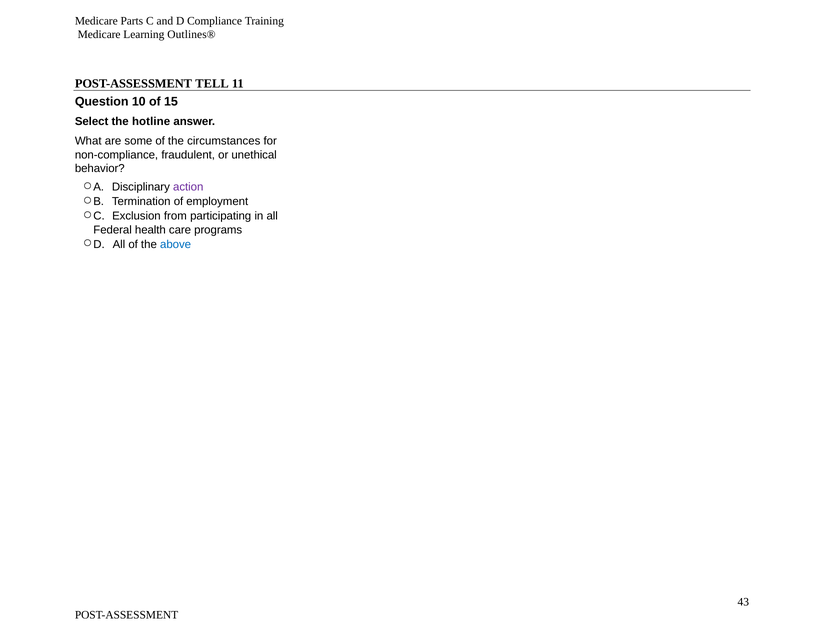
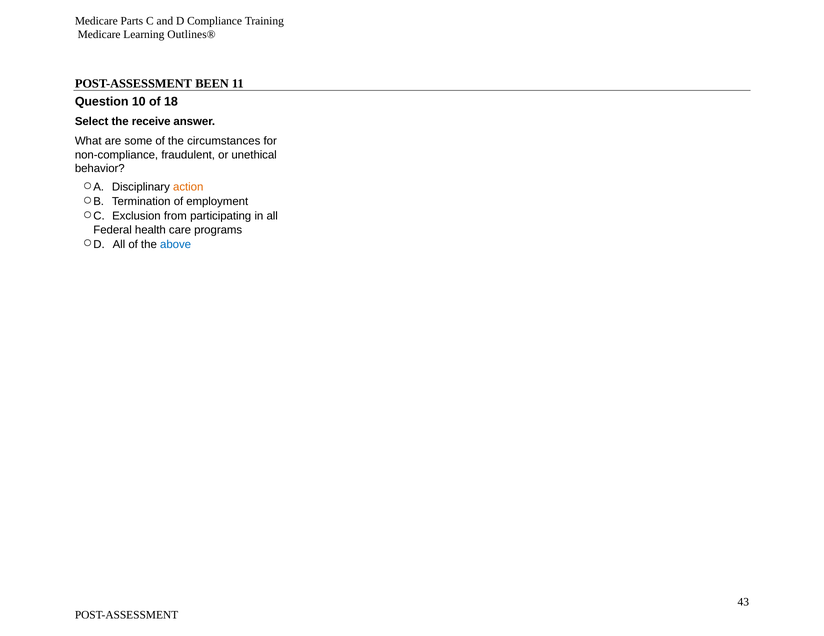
TELL: TELL -> BEEN
15: 15 -> 18
hotline: hotline -> receive
action colour: purple -> orange
